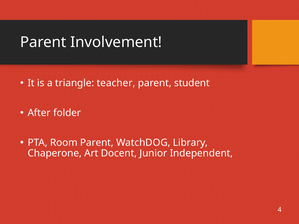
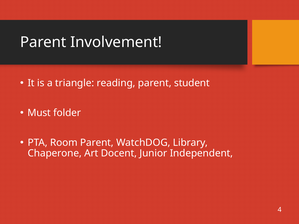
teacher: teacher -> reading
After: After -> Must
